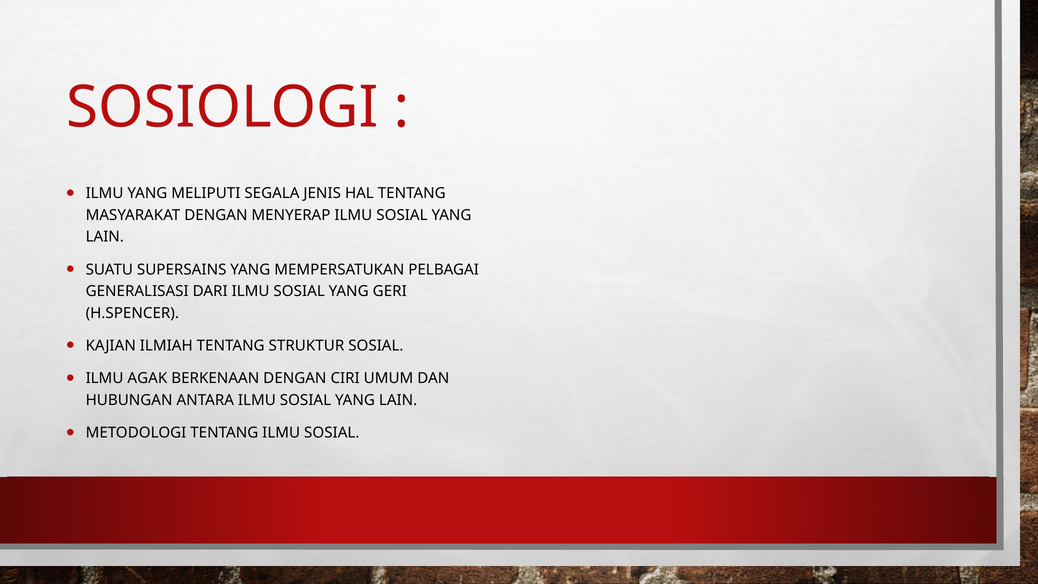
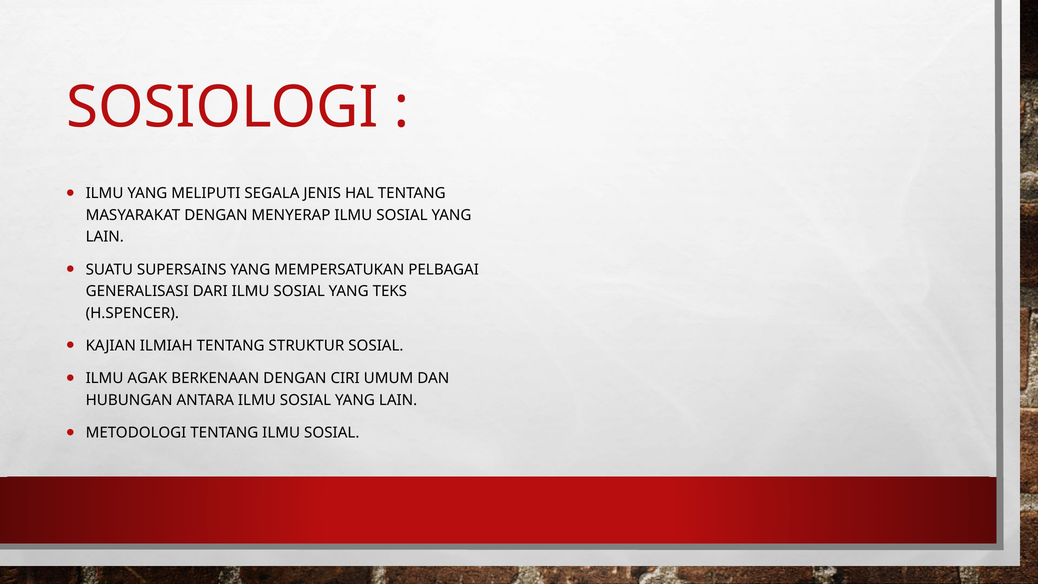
GERI: GERI -> TEKS
